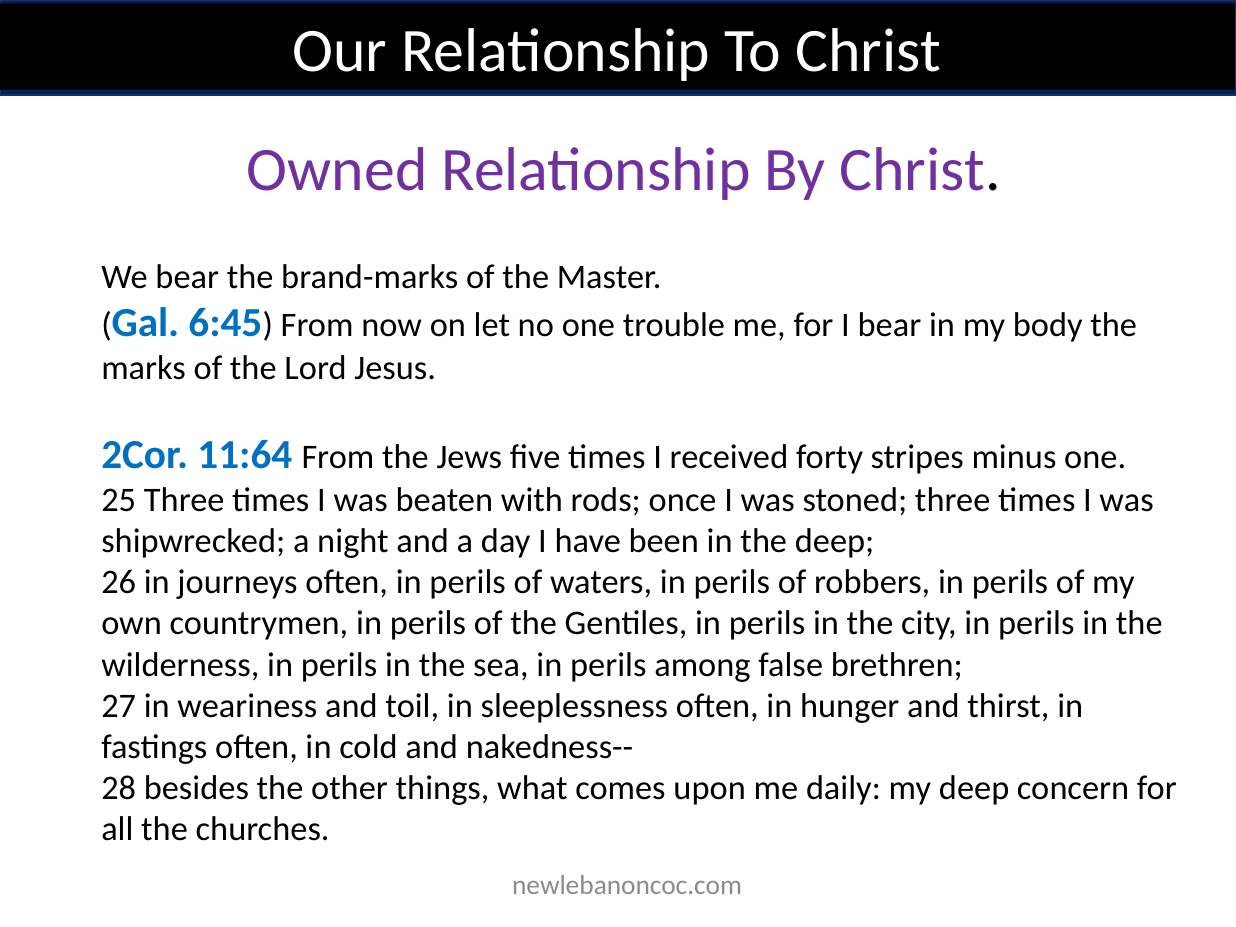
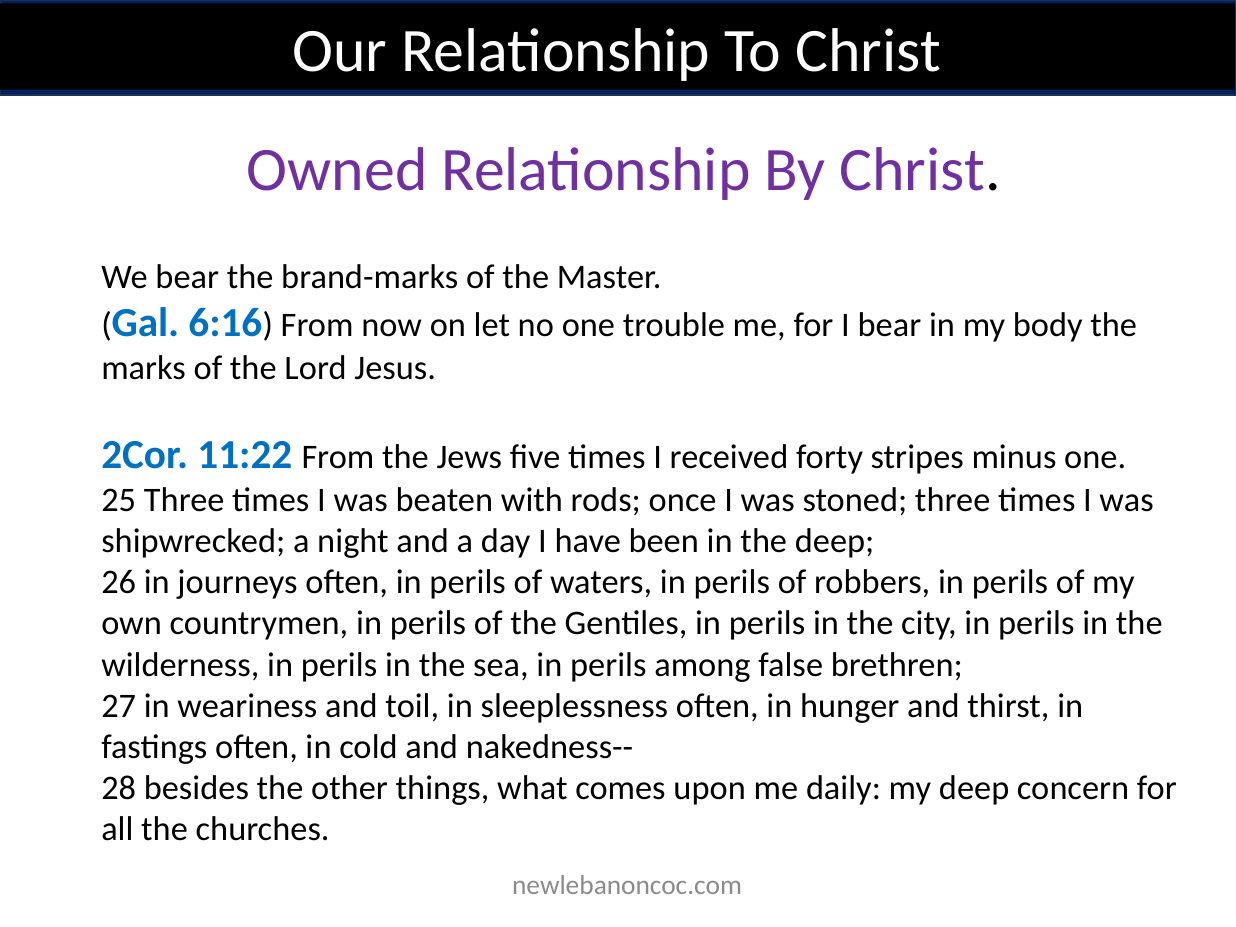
6:45: 6:45 -> 6:16
11:64: 11:64 -> 11:22
